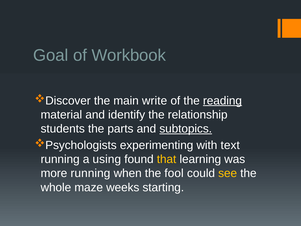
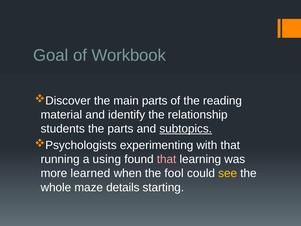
main write: write -> parts
reading underline: present -> none
with text: text -> that
that at (167, 159) colour: yellow -> pink
more running: running -> learned
weeks: weeks -> details
